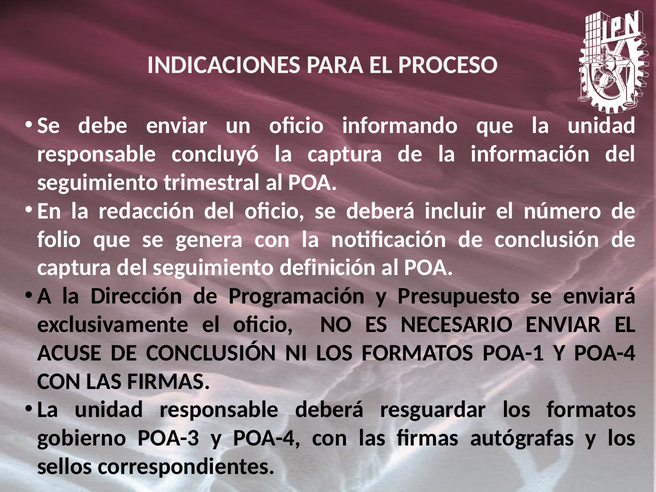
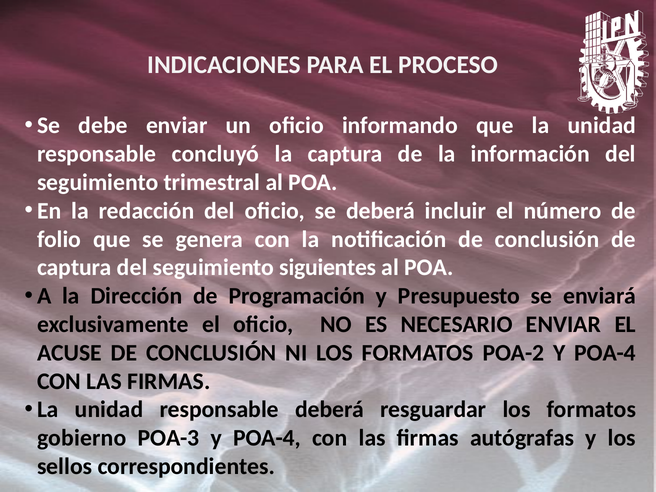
definición: definición -> siguientes
POA-1: POA-1 -> POA-2
